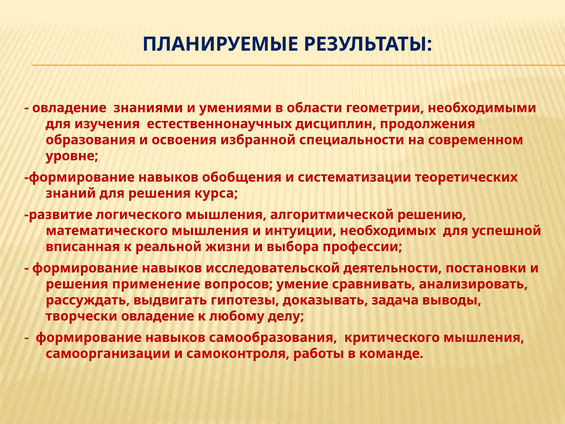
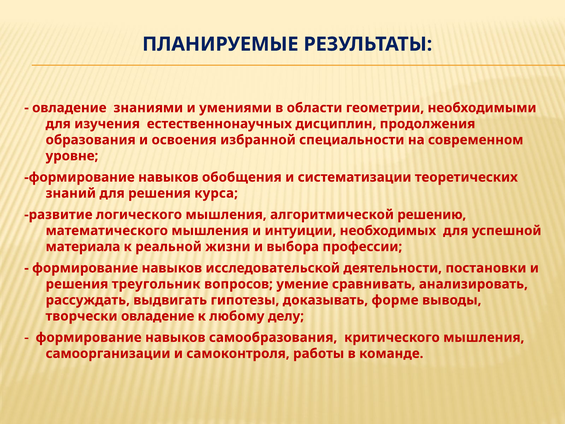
вписанная: вписанная -> материала
применение: применение -> треугольник
задача: задача -> форме
